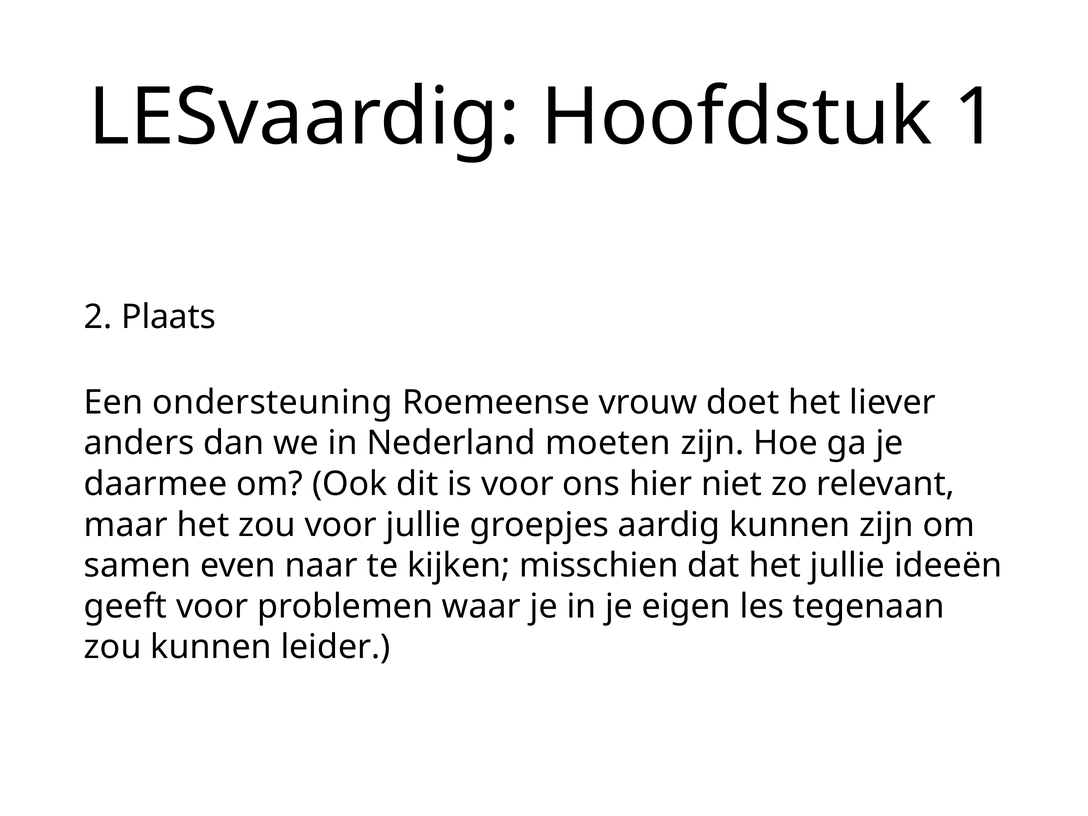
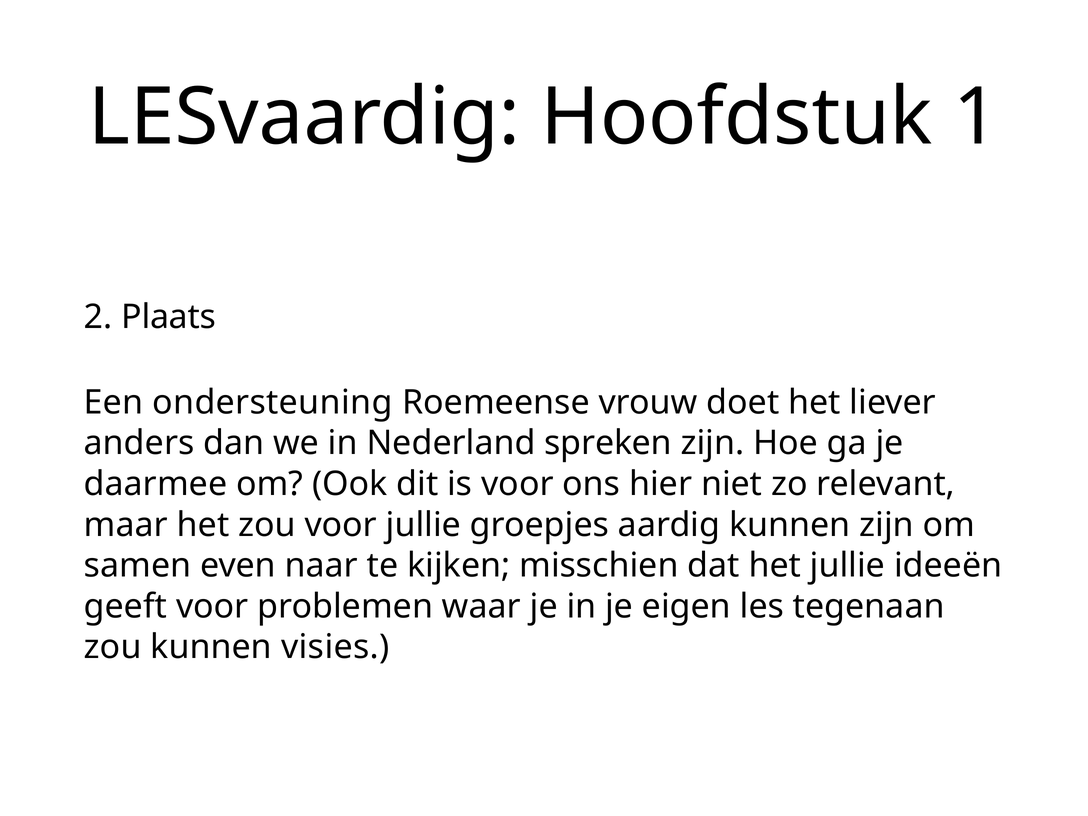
moeten: moeten -> spreken
leider: leider -> visies
